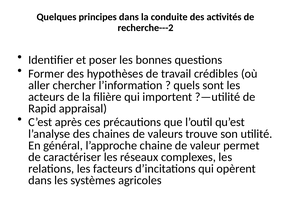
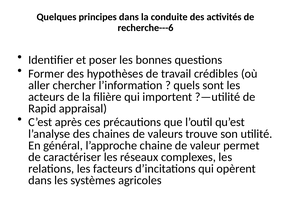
recherche---2: recherche---2 -> recherche---6
